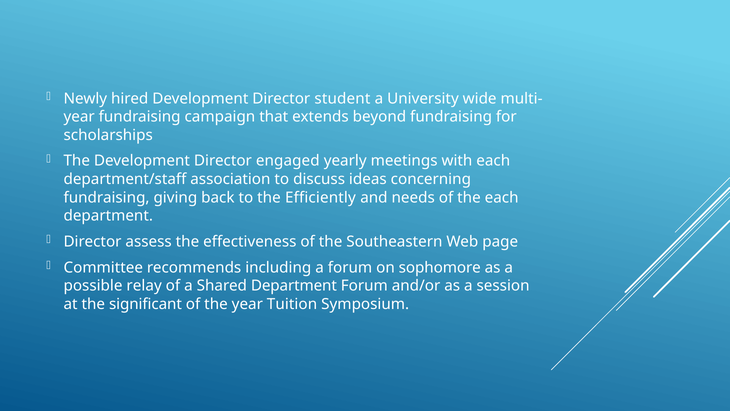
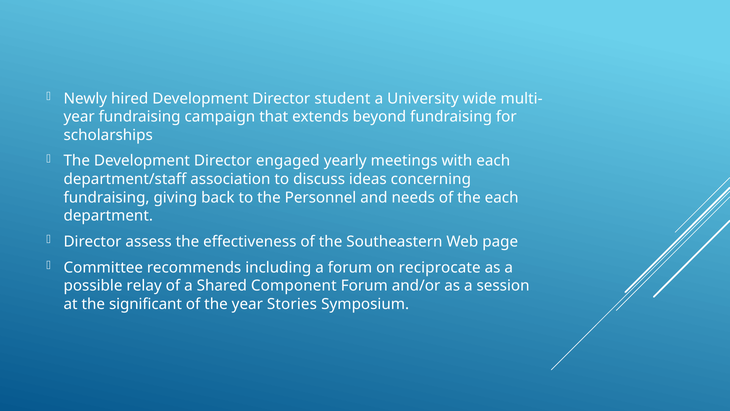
Efficiently: Efficiently -> Personnel
sophomore: sophomore -> reciprocate
Shared Department: Department -> Component
Tuition: Tuition -> Stories
